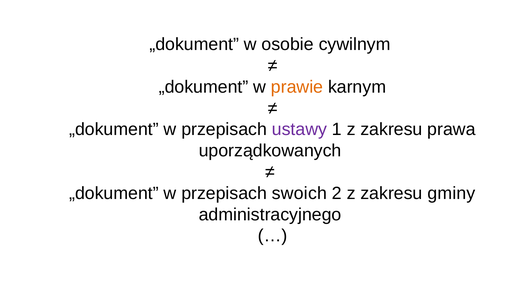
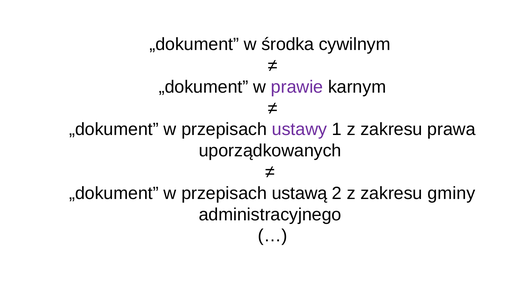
osobie: osobie -> środka
prawie colour: orange -> purple
swoich: swoich -> ustawą
